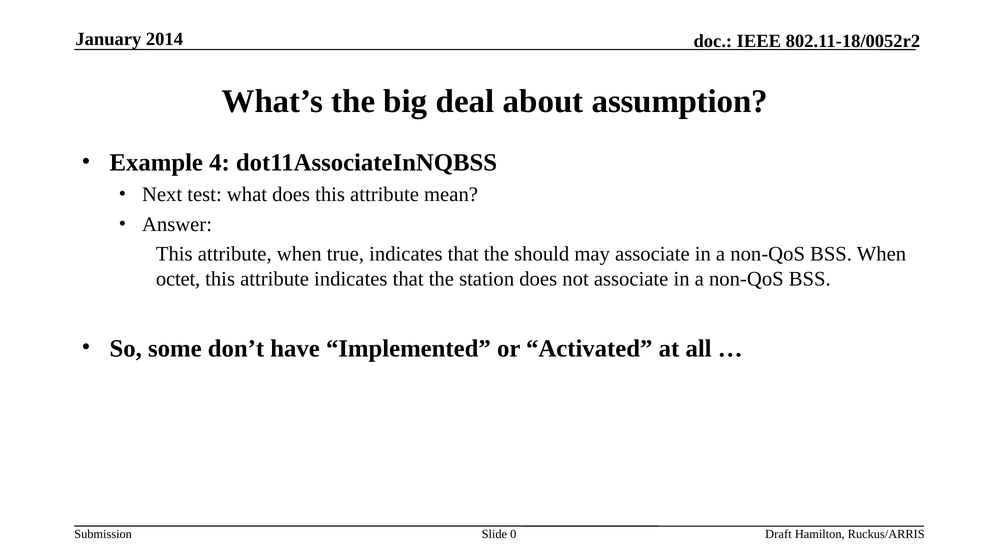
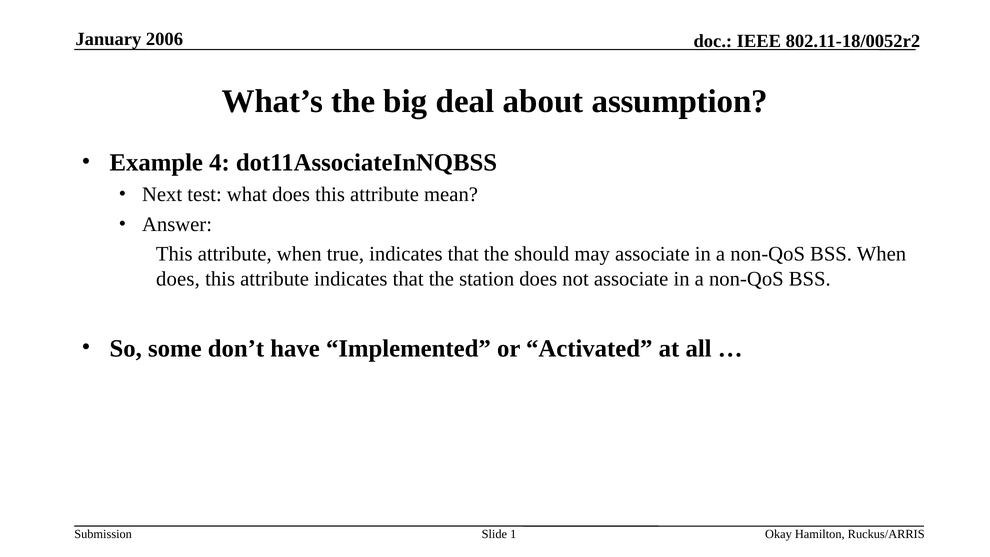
2014: 2014 -> 2006
octet at (178, 279): octet -> does
0: 0 -> 1
Draft: Draft -> Okay
